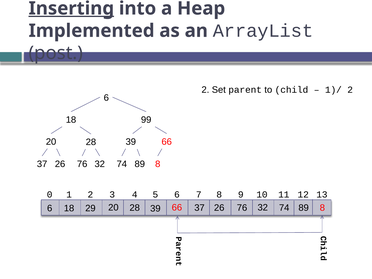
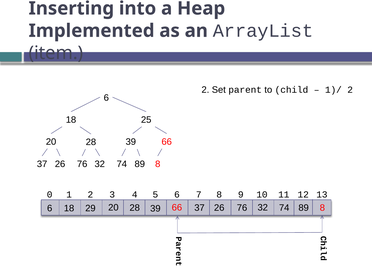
Inserting underline: present -> none
post: post -> item
99: 99 -> 25
